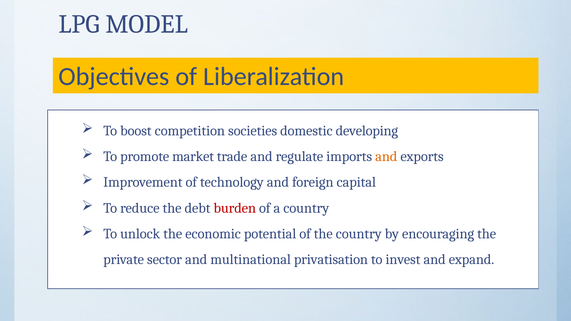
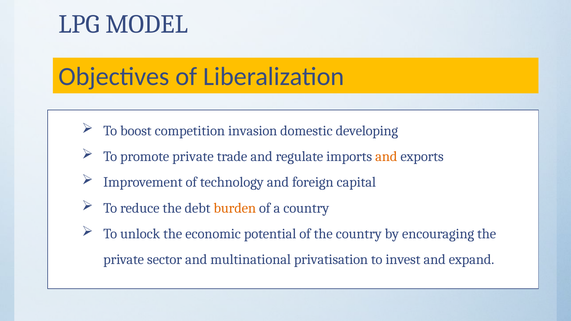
societies: societies -> invasion
promote market: market -> private
burden colour: red -> orange
